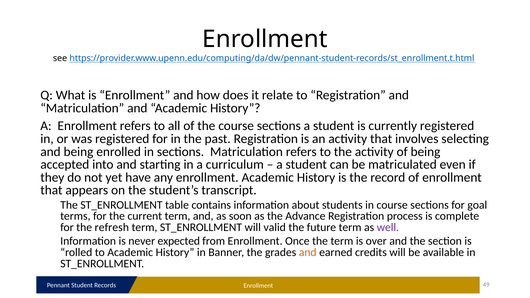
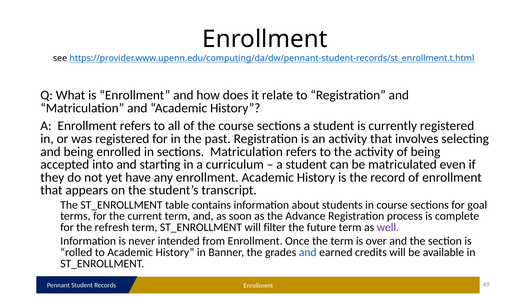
valid: valid -> filter
expected: expected -> intended
and at (308, 252) colour: orange -> blue
